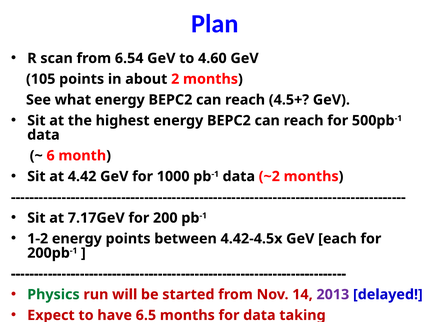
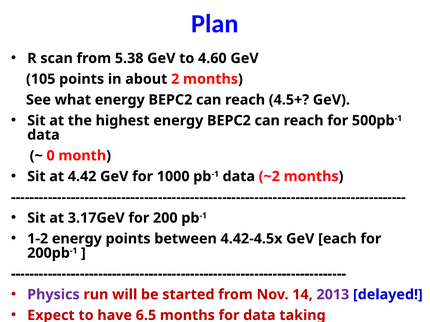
6.54: 6.54 -> 5.38
6: 6 -> 0
7.17GeV: 7.17GeV -> 3.17GeV
Physics colour: green -> purple
